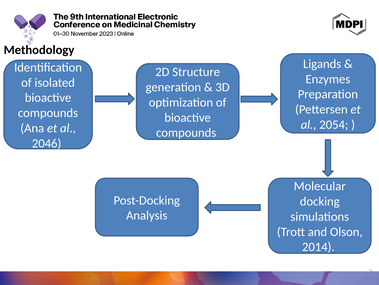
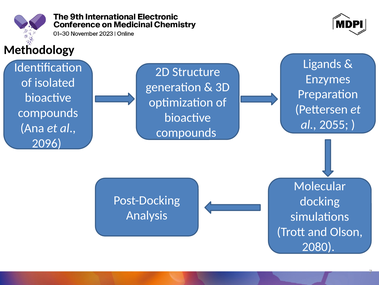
2054: 2054 -> 2055
2046: 2046 -> 2096
2014: 2014 -> 2080
